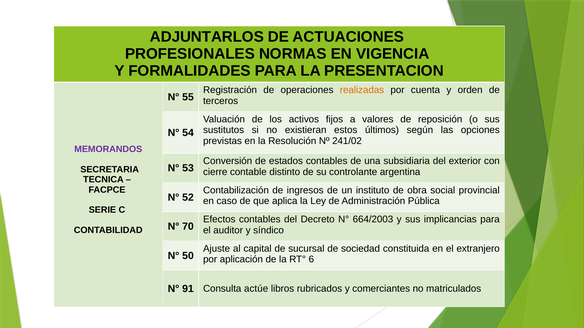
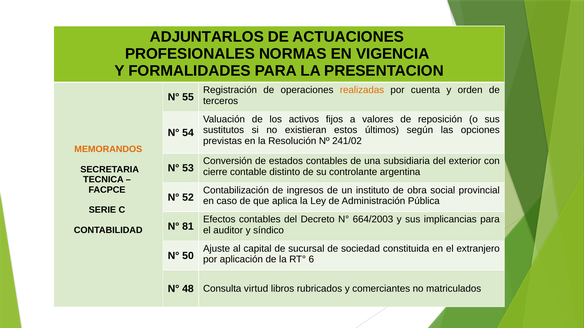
MEMORANDOS colour: purple -> orange
70: 70 -> 81
91: 91 -> 48
actúe: actúe -> virtud
